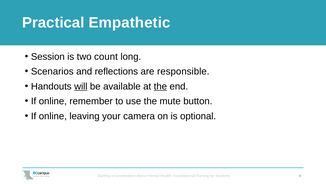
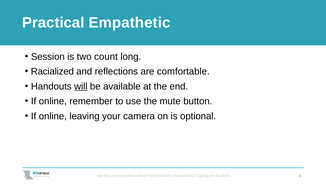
Scenarios: Scenarios -> Racialized
responsible: responsible -> comfortable
the at (160, 86) underline: present -> none
